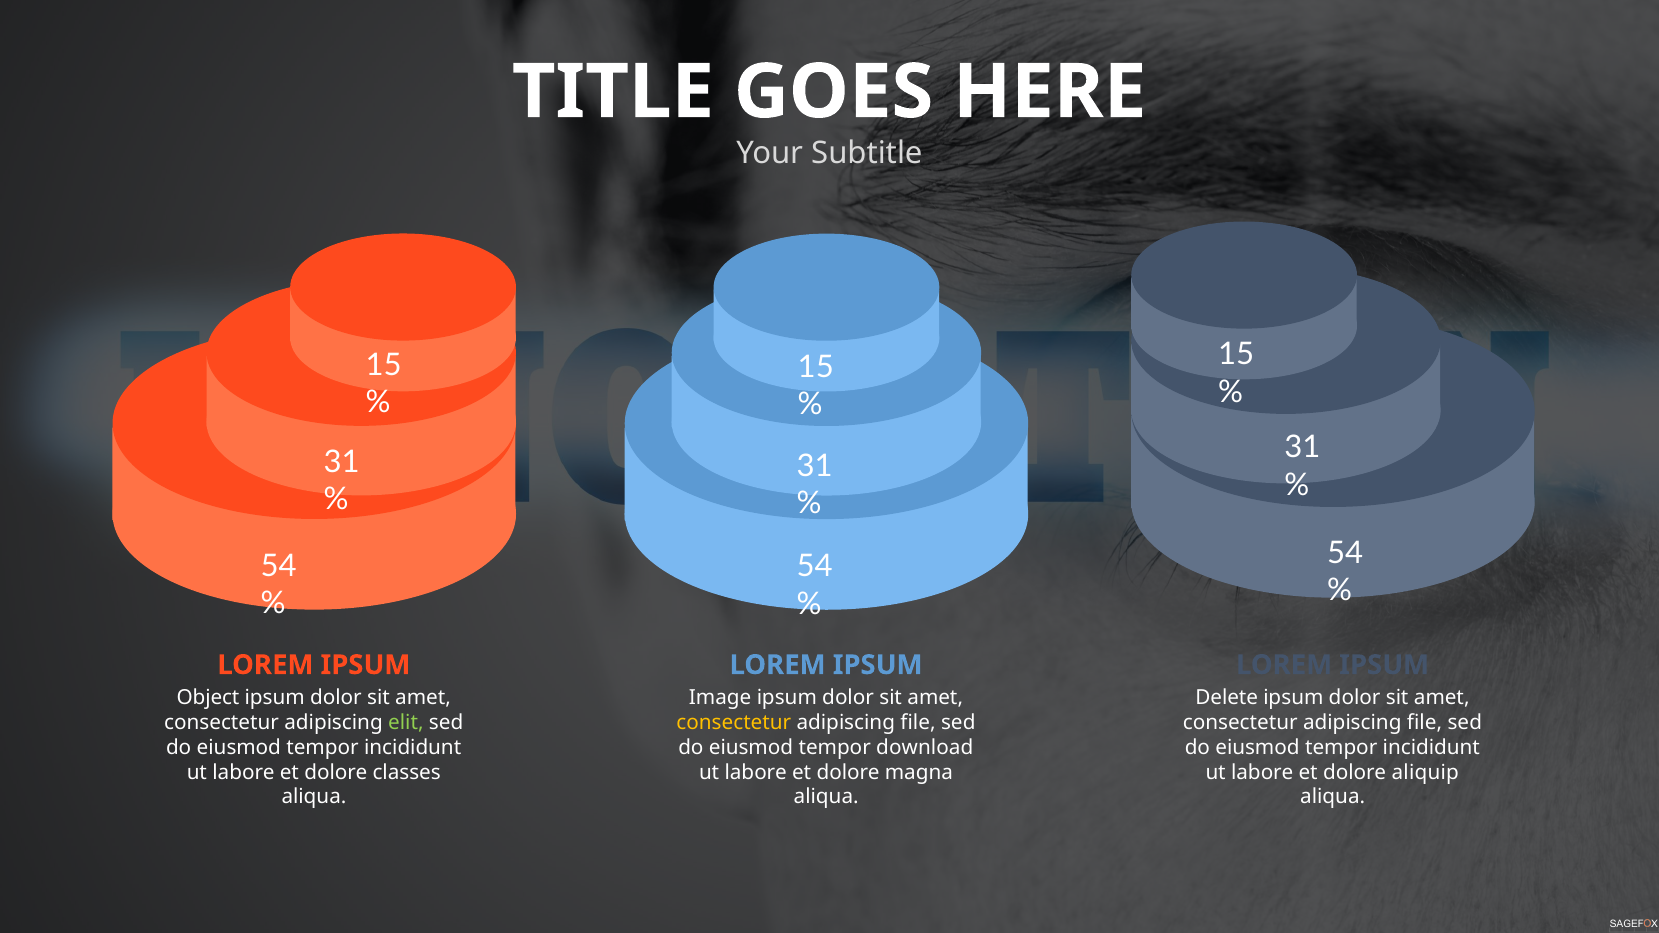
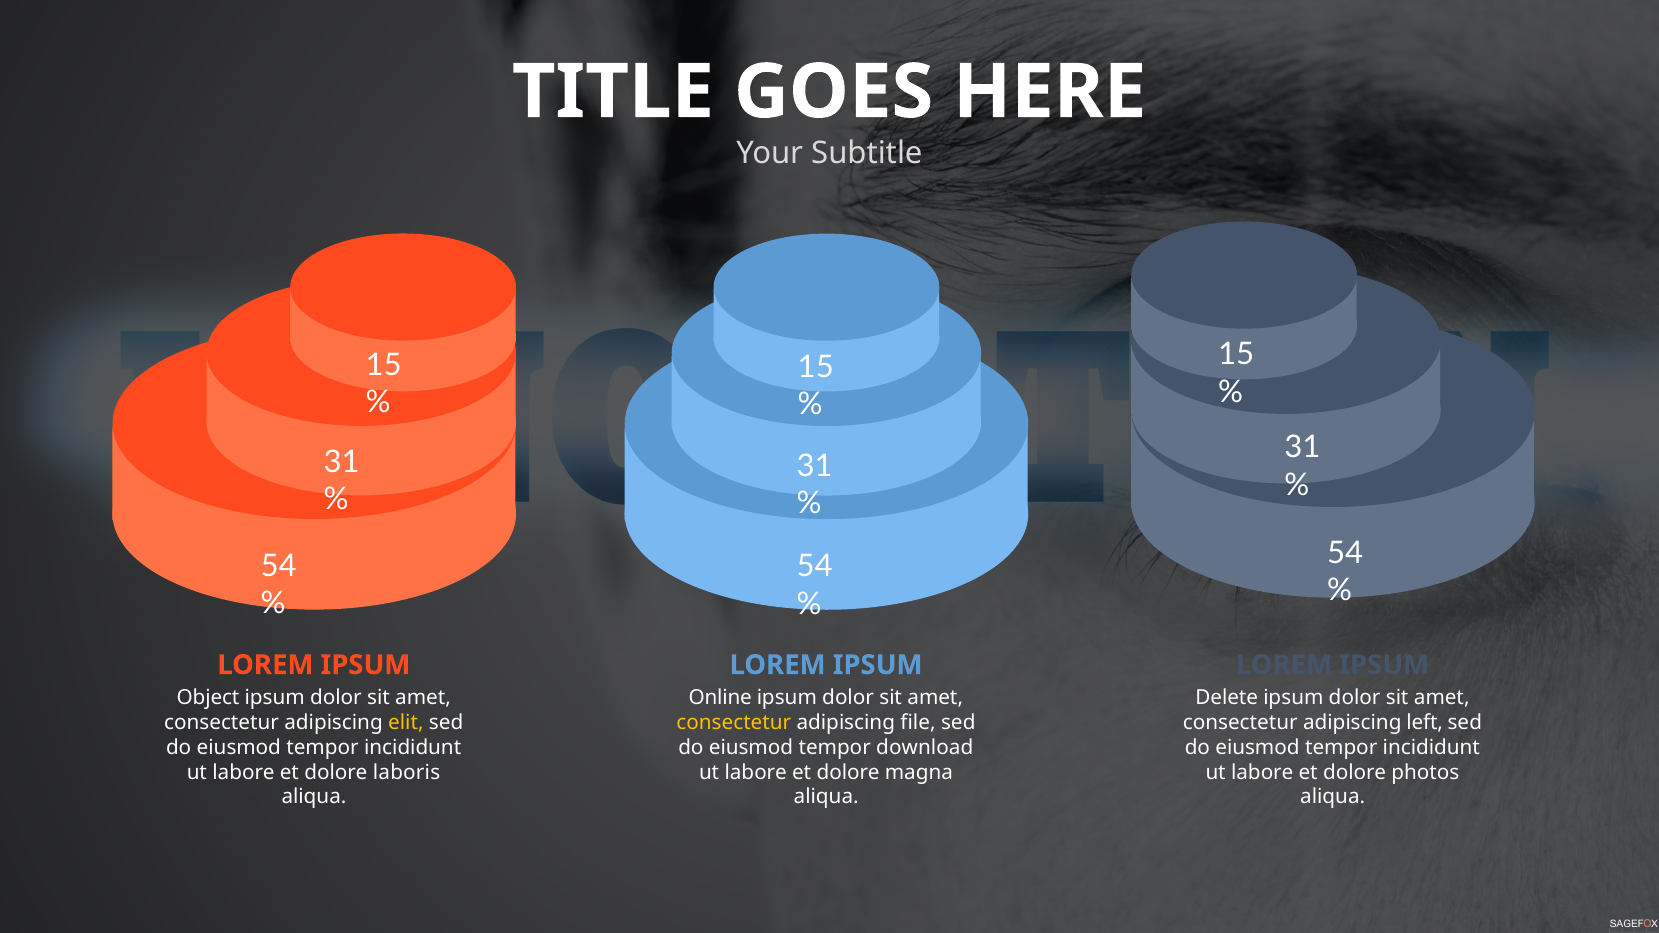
Image: Image -> Online
elit colour: light green -> yellow
file at (1425, 723): file -> left
classes: classes -> laboris
aliquip: aliquip -> photos
